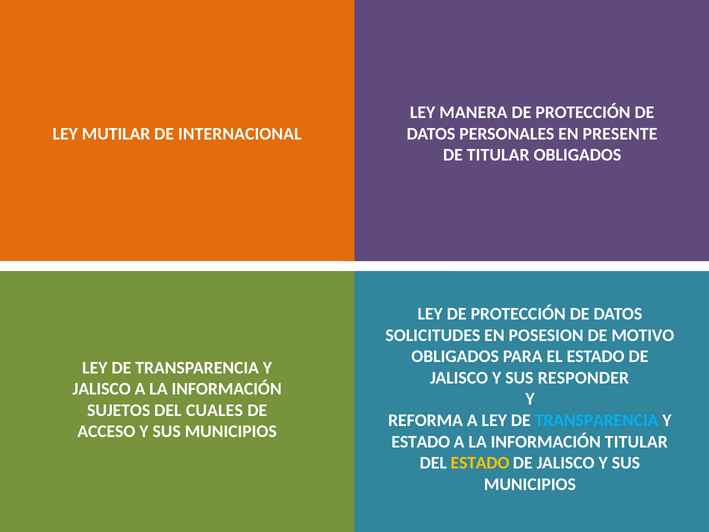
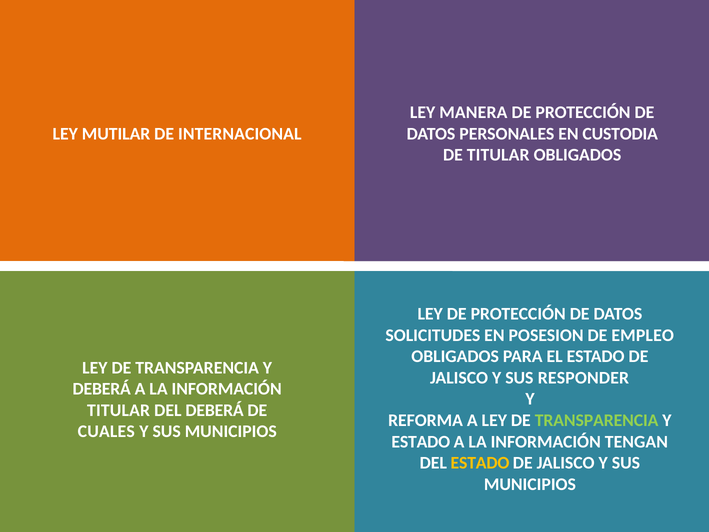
PRESENTE: PRESENTE -> CUSTODIA
MOTIVO: MOTIVO -> EMPLEO
JALISCO at (102, 389): JALISCO -> DEBERÁ
SUJETOS at (119, 410): SUJETOS -> TITULAR
DEL CUALES: CUALES -> DEBERÁ
TRANSPARENCIA at (597, 420) colour: light blue -> light green
ACCESO: ACCESO -> CUALES
INFORMACIÓN TITULAR: TITULAR -> TENGAN
